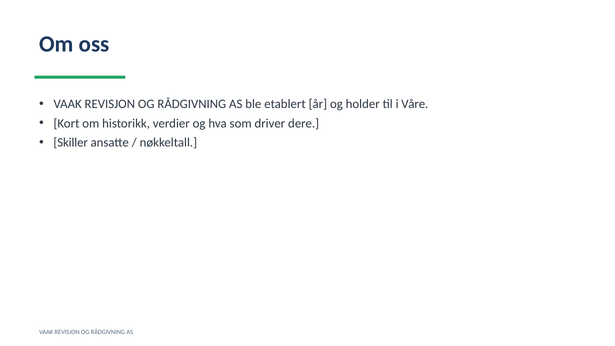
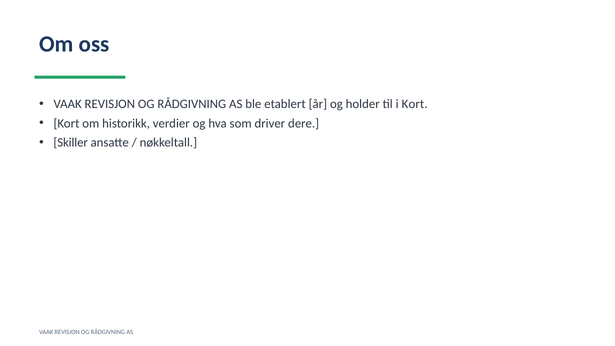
i Våre: Våre -> Kort
